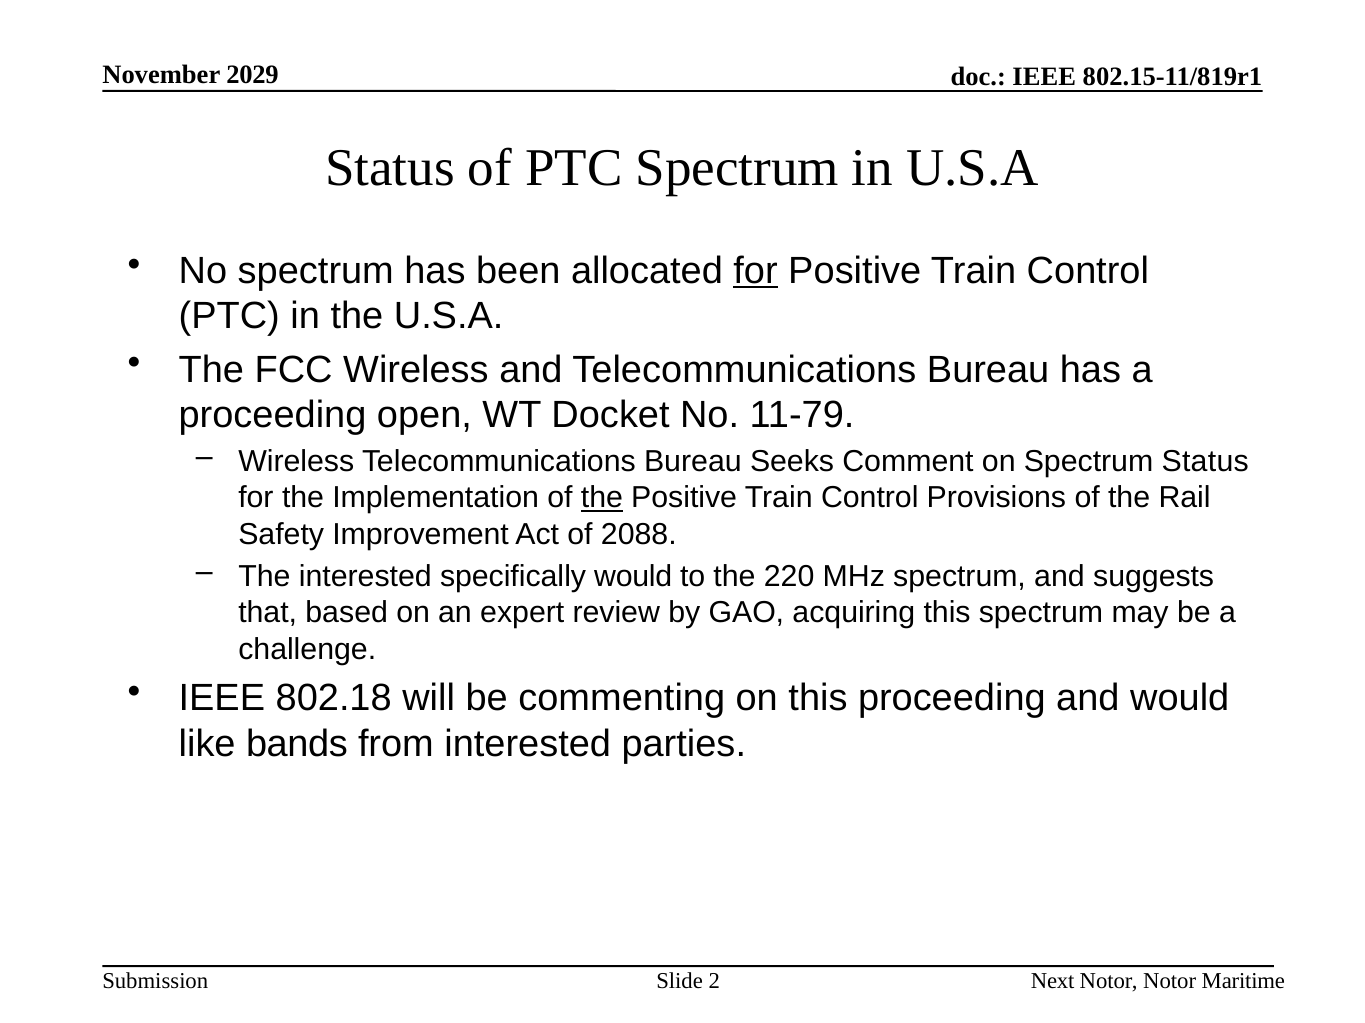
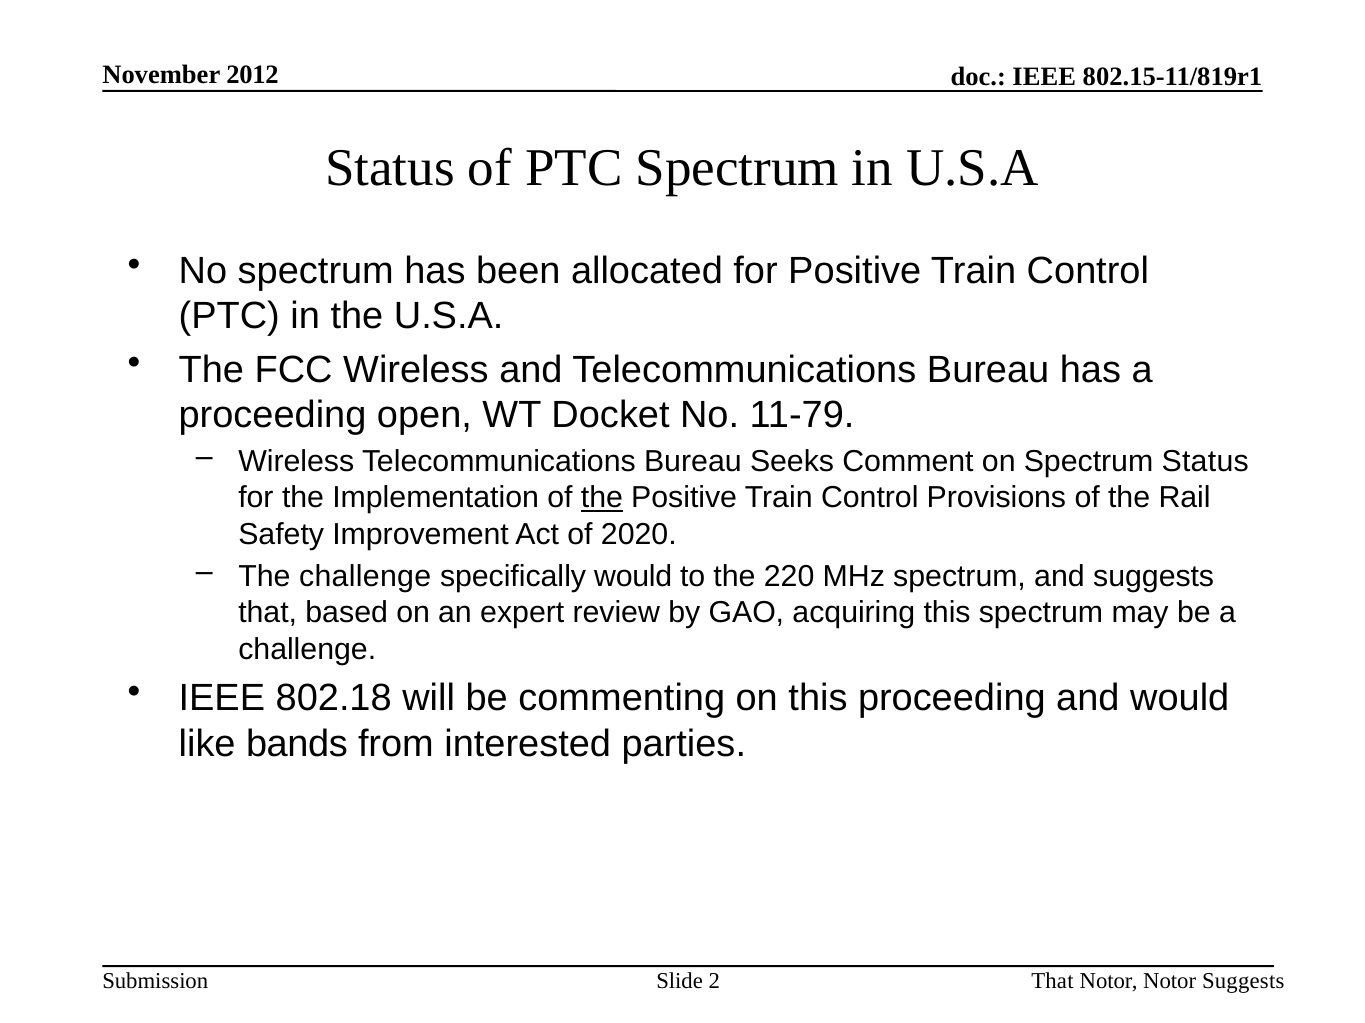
2029: 2029 -> 2012
for at (756, 271) underline: present -> none
2088: 2088 -> 2020
The interested: interested -> challenge
Next at (1053, 982): Next -> That
Notor Maritime: Maritime -> Suggests
